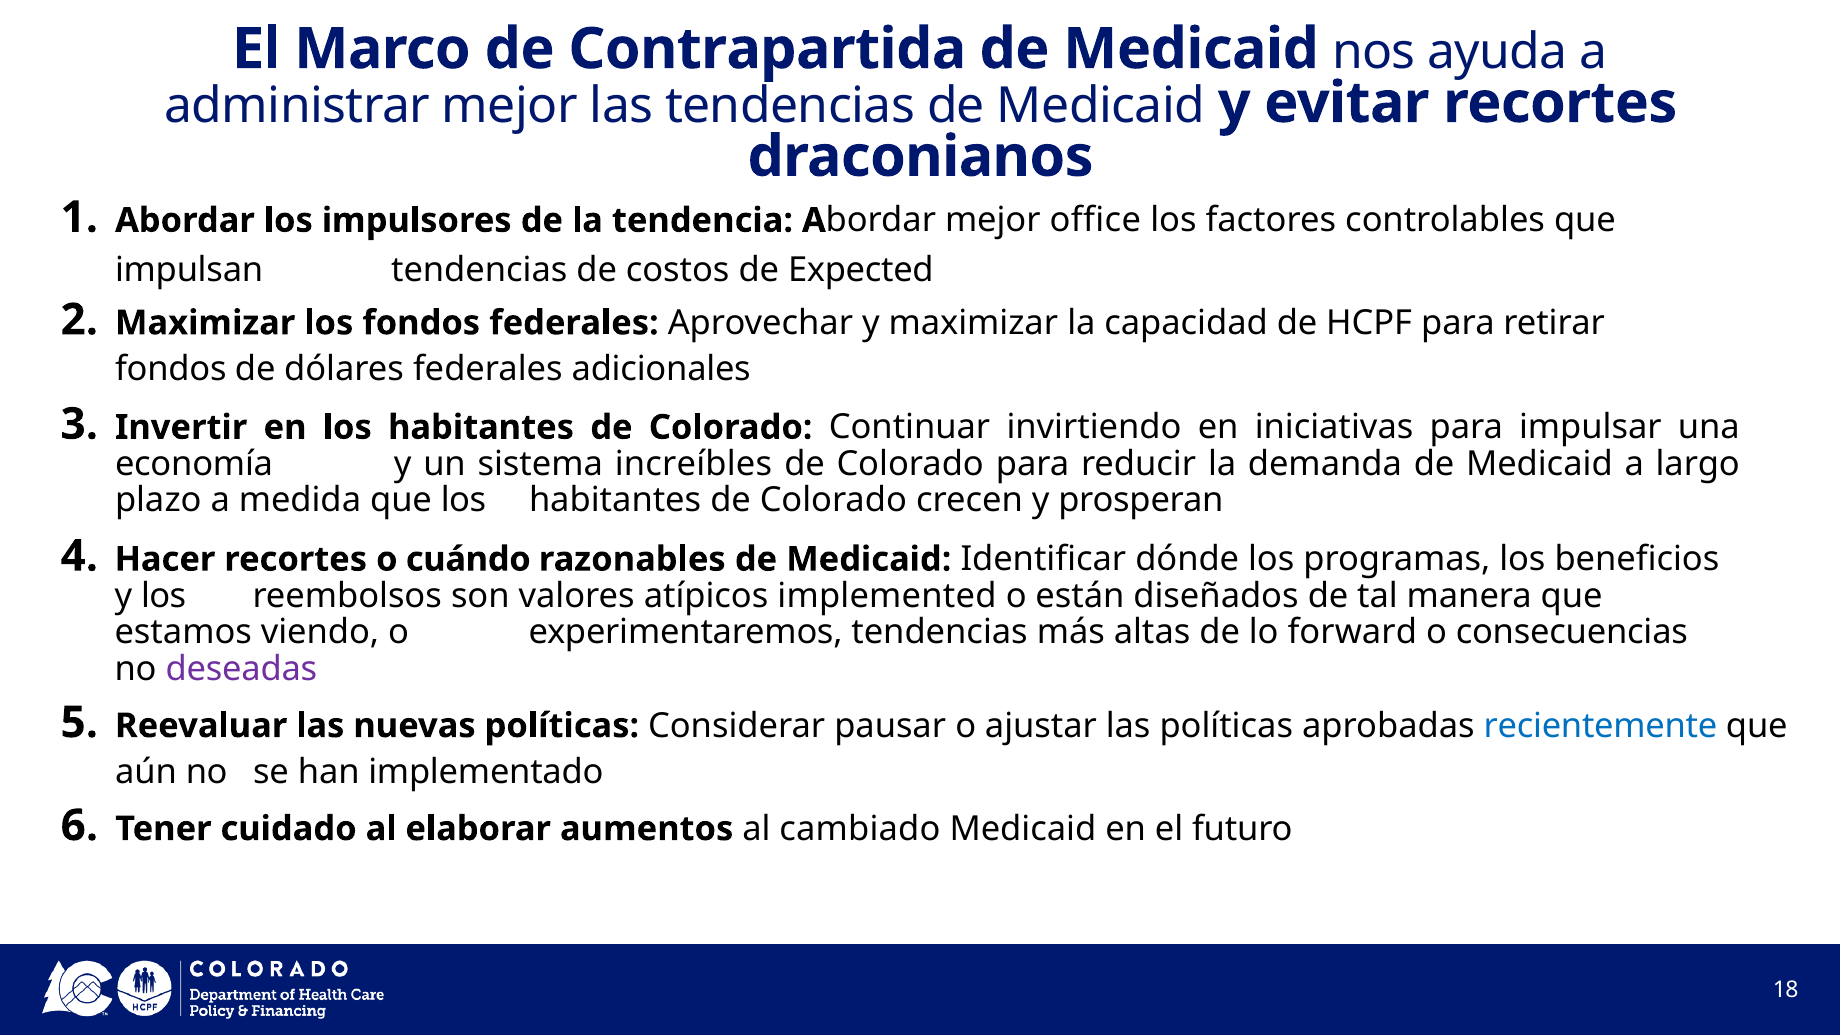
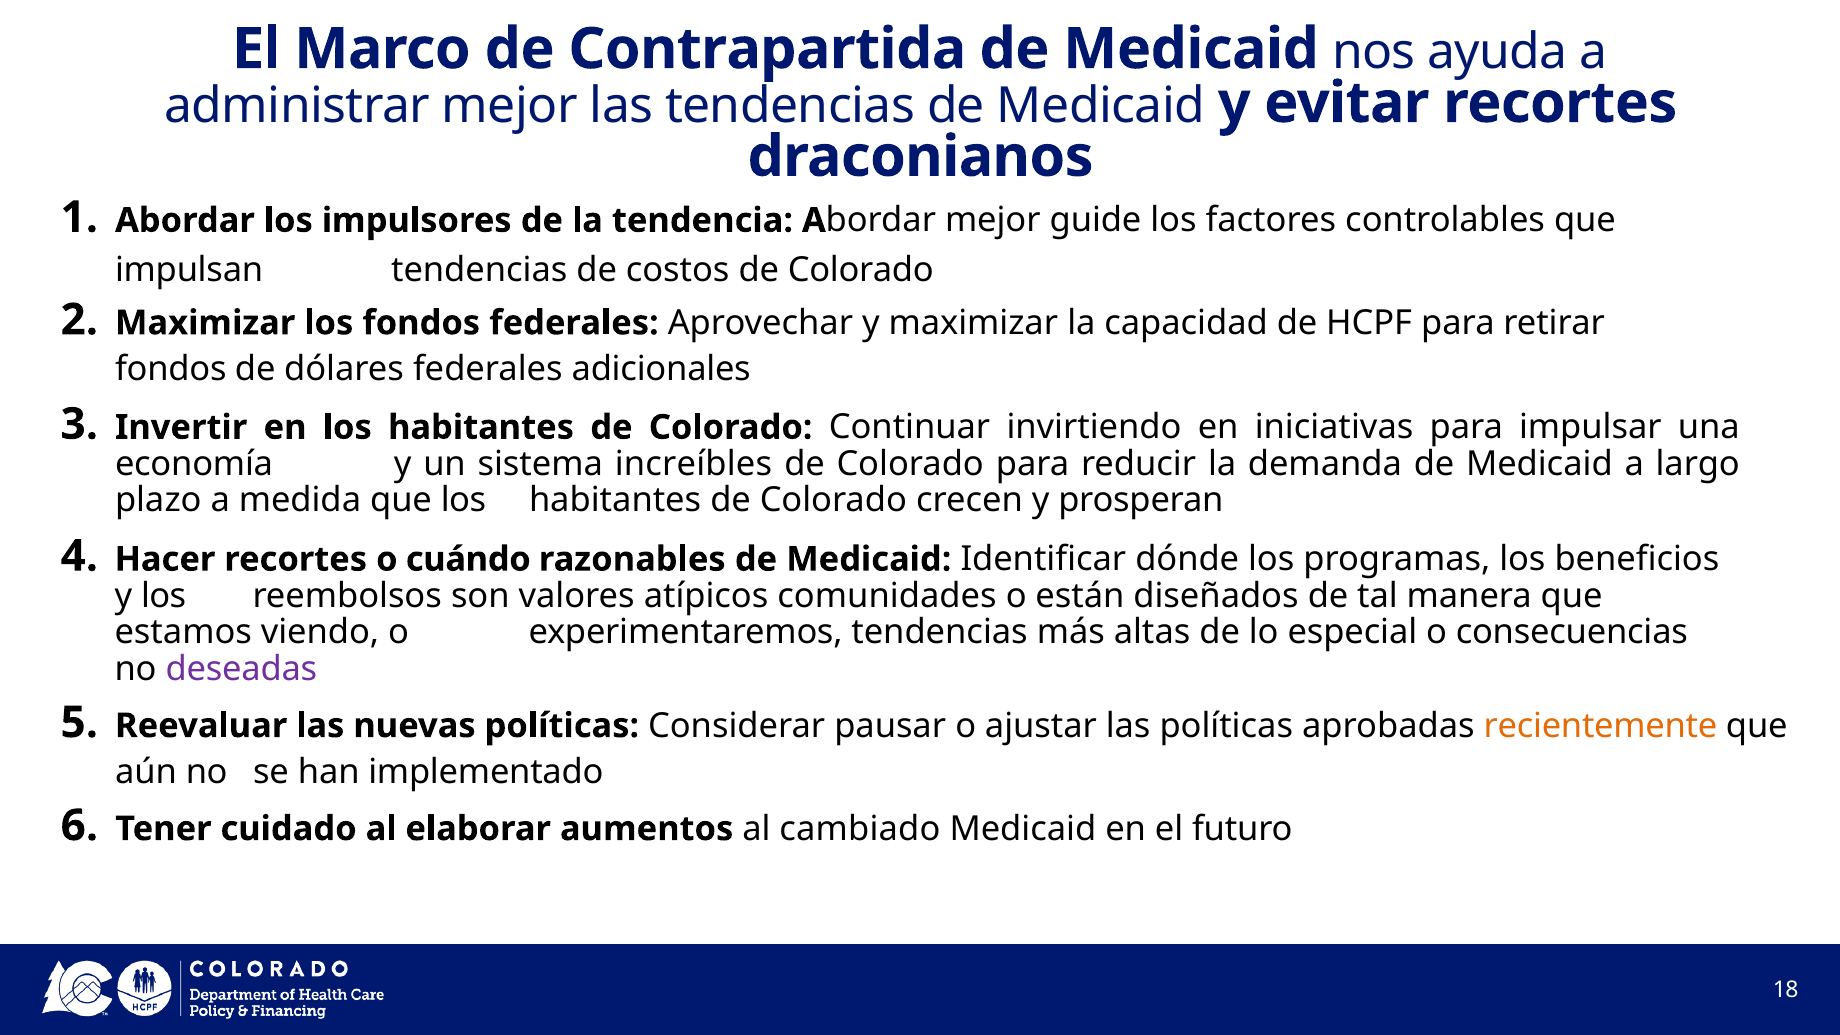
office: office -> guide
costos de Expected: Expected -> Colorado
implemented: implemented -> comunidades
forward: forward -> especial
recientemente colour: blue -> orange
